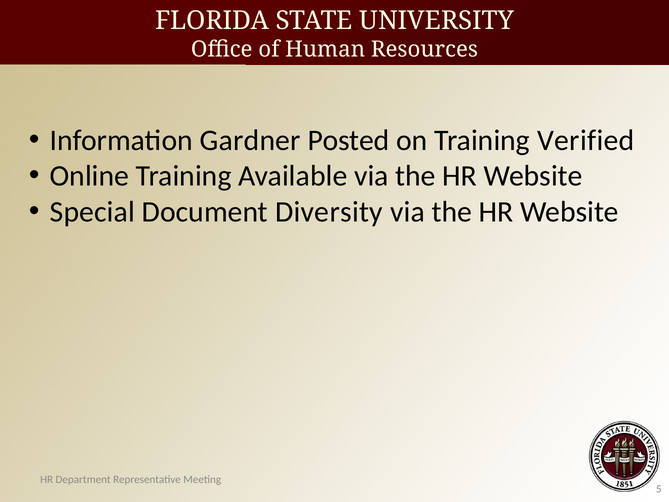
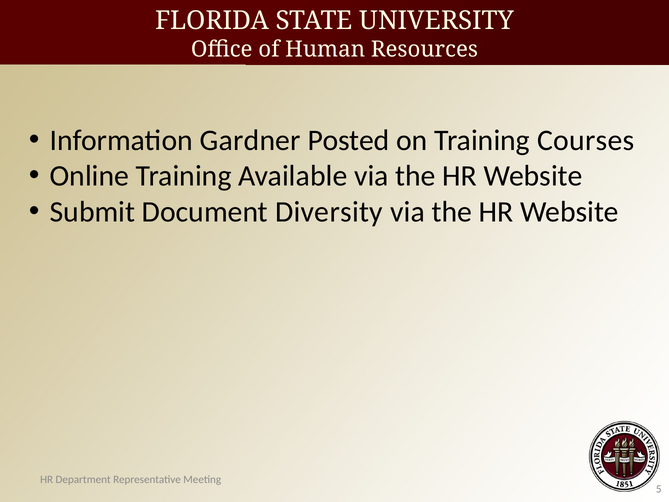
Verified: Verified -> Courses
Special: Special -> Submit
